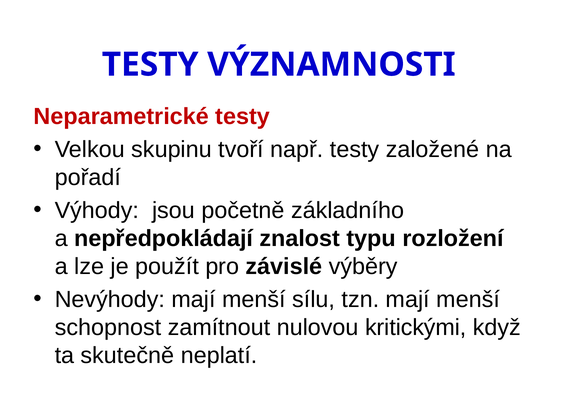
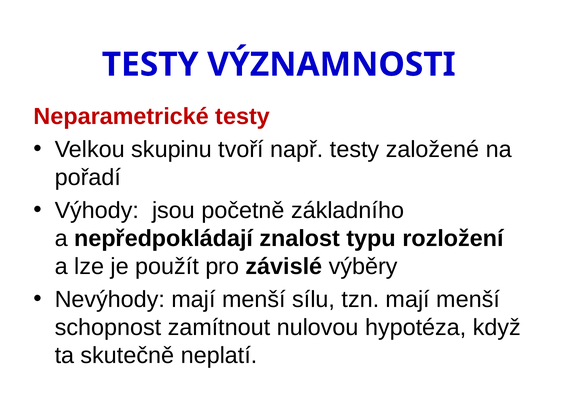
kritickými: kritickými -> hypotéza
